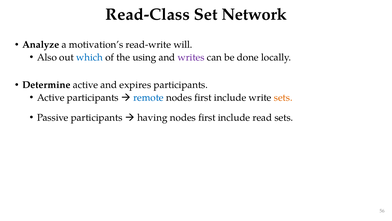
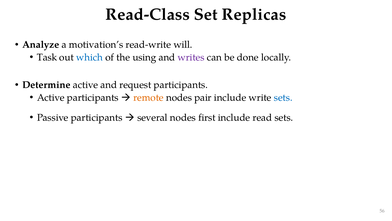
Network: Network -> Replicas
Also: Also -> Task
expires: expires -> request
remote colour: blue -> orange
first at (203, 97): first -> pair
sets at (283, 97) colour: orange -> blue
having: having -> several
